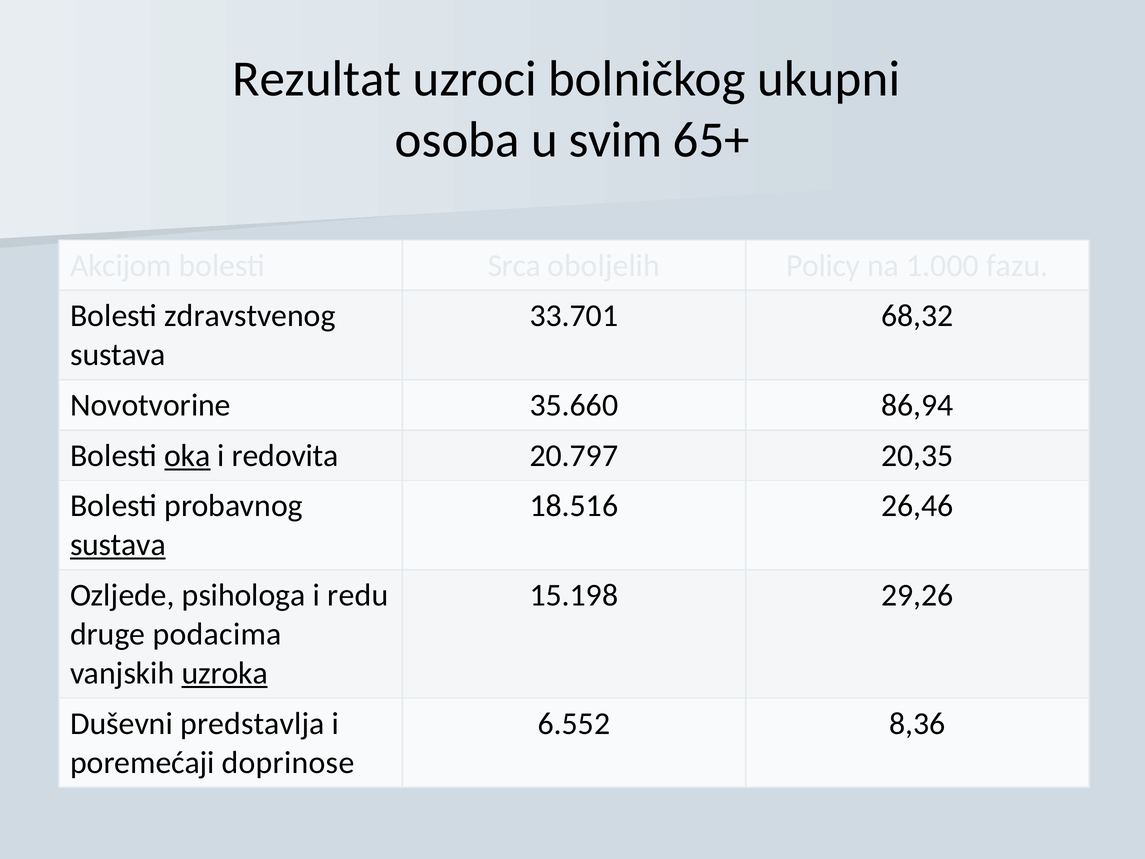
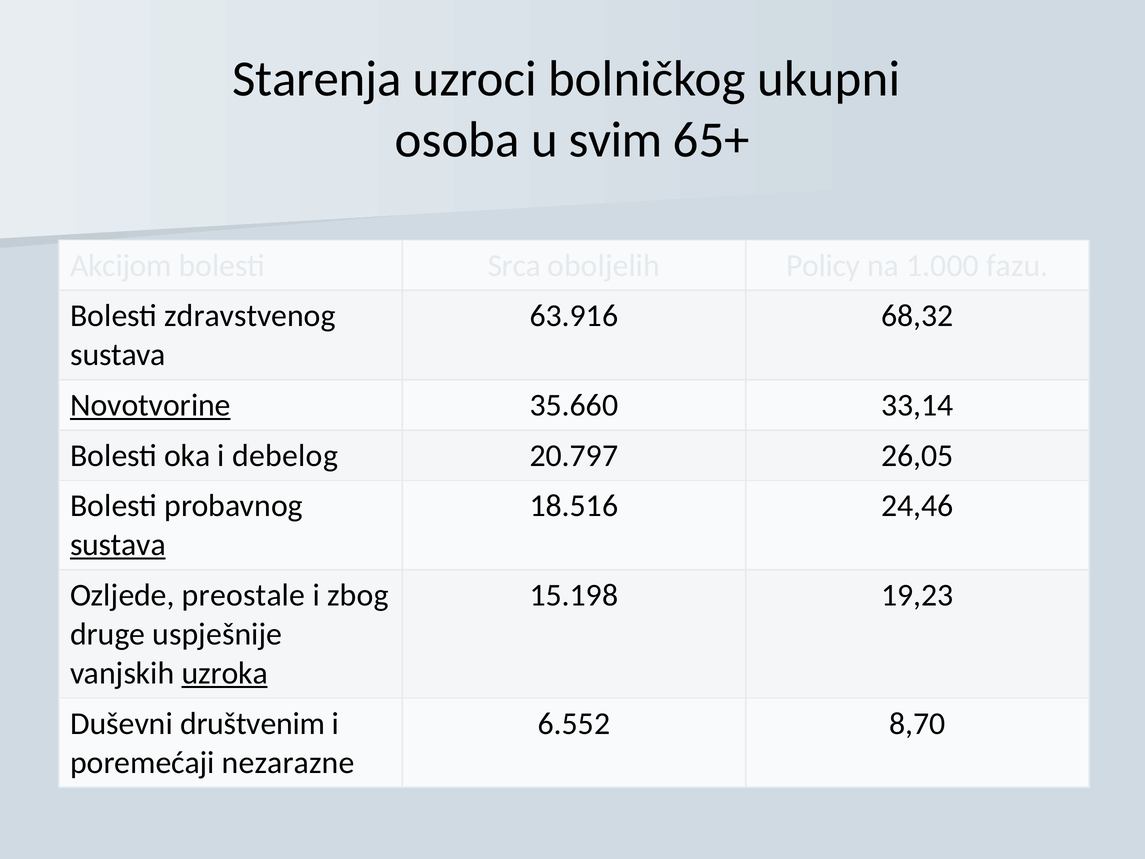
Rezultat: Rezultat -> Starenja
33.701: 33.701 -> 63.916
Novotvorine underline: none -> present
86,94: 86,94 -> 33,14
oka underline: present -> none
redovita: redovita -> debelog
20,35: 20,35 -> 26,05
26,46: 26,46 -> 24,46
psihologa: psihologa -> preostale
redu: redu -> zbog
29,26: 29,26 -> 19,23
podacima: podacima -> uspješnije
predstavlja: predstavlja -> društvenim
8,36: 8,36 -> 8,70
doprinose: doprinose -> nezarazne
